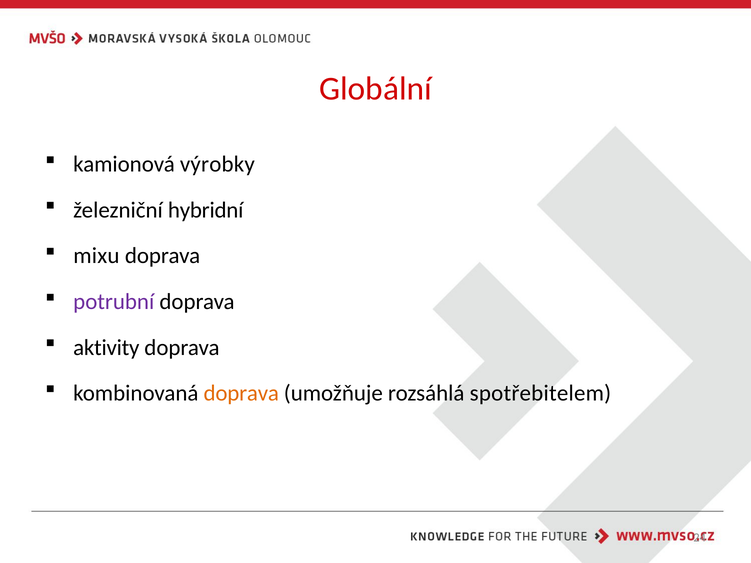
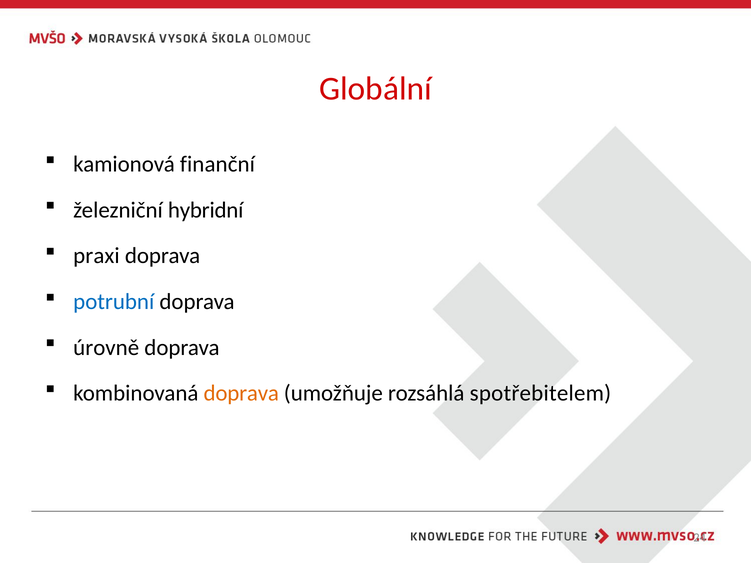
výrobky: výrobky -> finanční
mixu: mixu -> praxi
potrubní colour: purple -> blue
aktivity: aktivity -> úrovně
